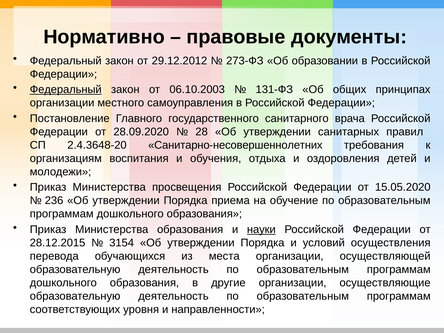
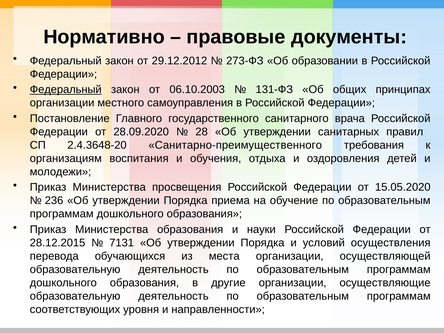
Санитарно-несовершеннолетних: Санитарно-несовершеннолетних -> Санитарно-преимущественного
науки underline: present -> none
3154: 3154 -> 7131
